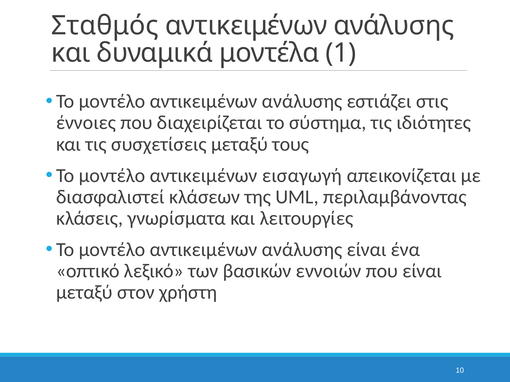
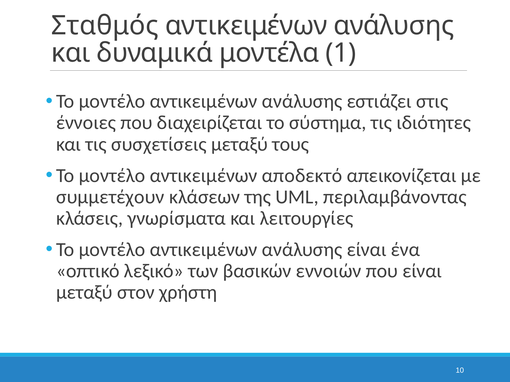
εισαγωγή: εισαγωγή -> αποδεκτό
διασφαλιστεί: διασφαλιστεί -> συμμετέχουν
